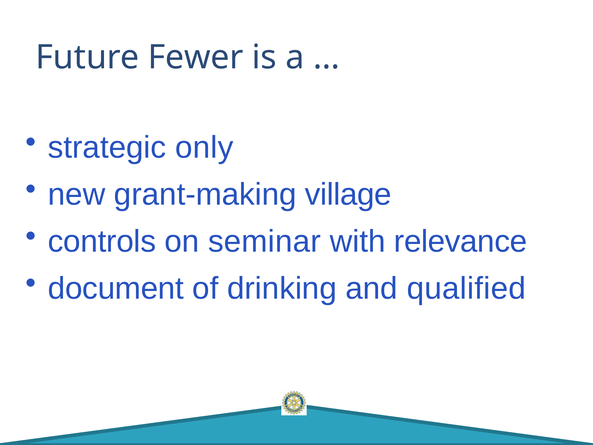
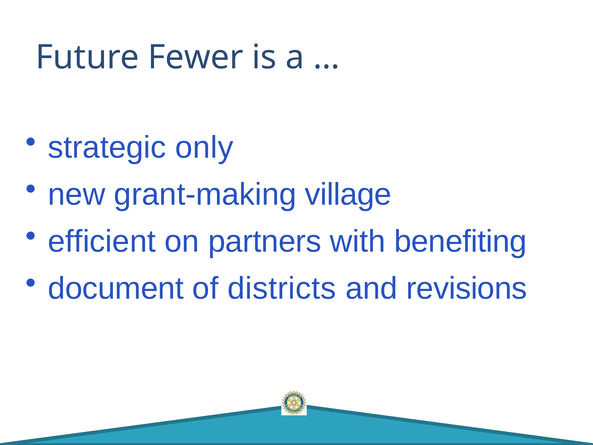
controls: controls -> efficient
seminar: seminar -> partners
relevance: relevance -> benefiting
drinking: drinking -> districts
qualified: qualified -> revisions
